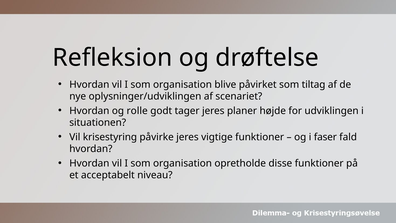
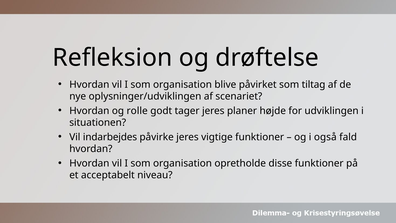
krisestyring: krisestyring -> indarbejdes
faser: faser -> også
